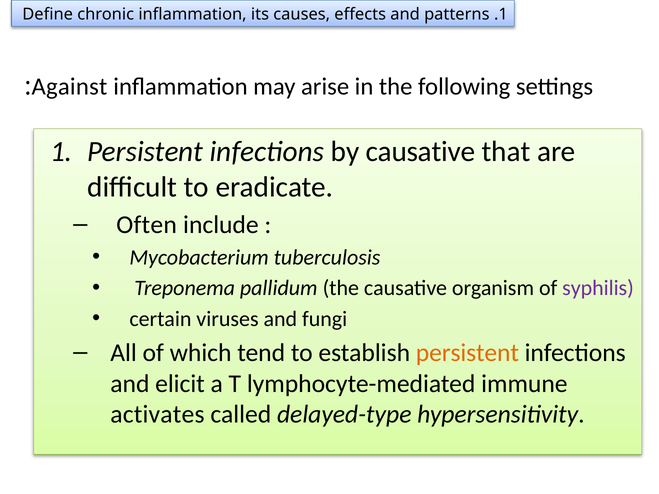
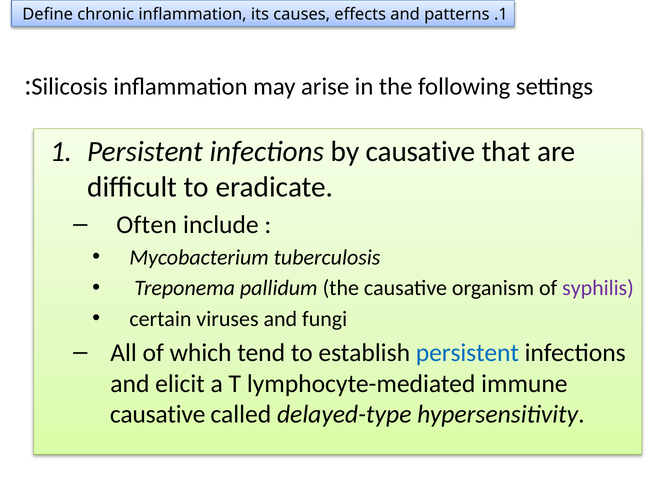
Against: Against -> Silicosis
persistent at (467, 353) colour: orange -> blue
activates at (157, 415): activates -> causative
